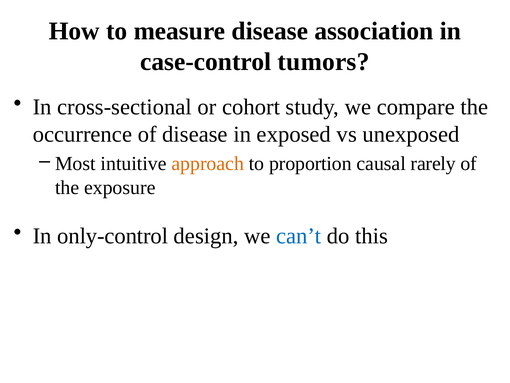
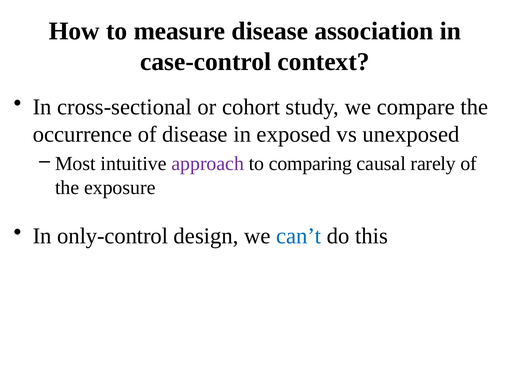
tumors: tumors -> context
approach colour: orange -> purple
proportion: proportion -> comparing
